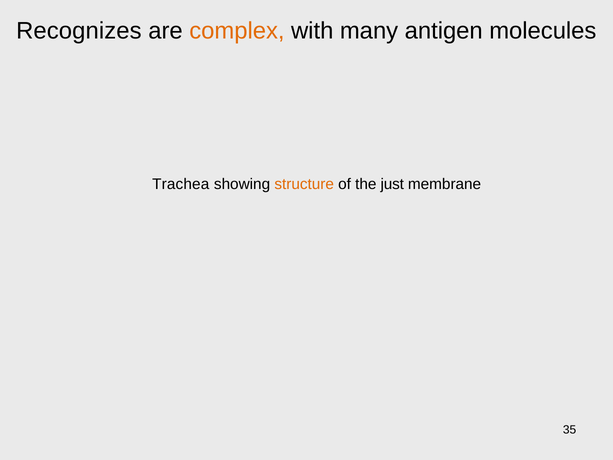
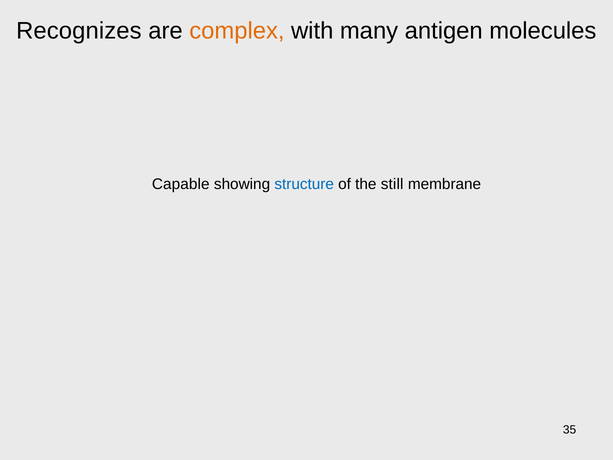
Trachea: Trachea -> Capable
structure colour: orange -> blue
just: just -> still
